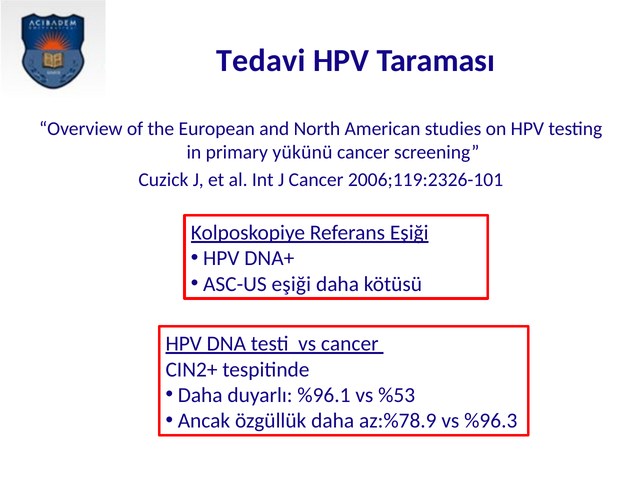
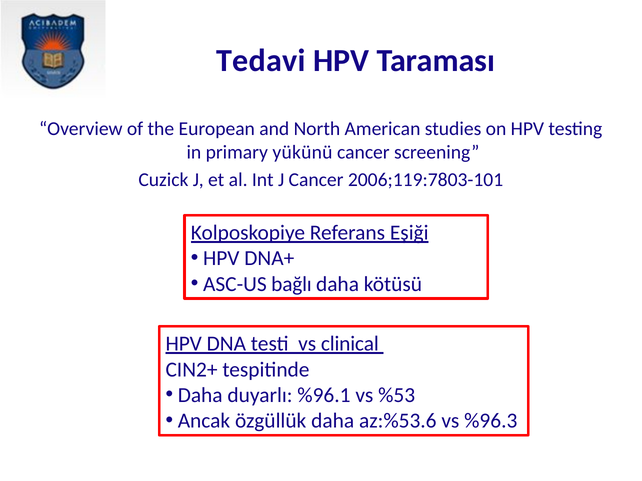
2006;119:2326-101: 2006;119:2326-101 -> 2006;119:7803-101
ASC-US eşiği: eşiği -> bağlı
vs cancer: cancer -> clinical
az:%78.9: az:%78.9 -> az:%53.6
